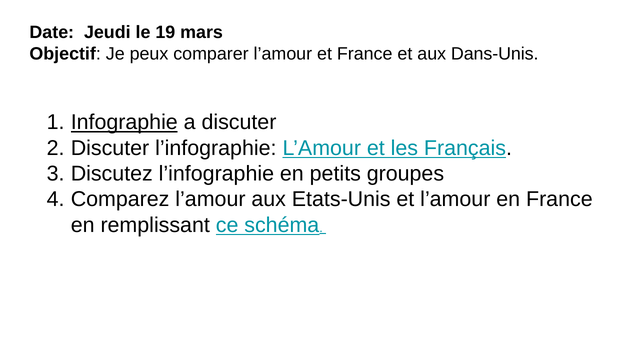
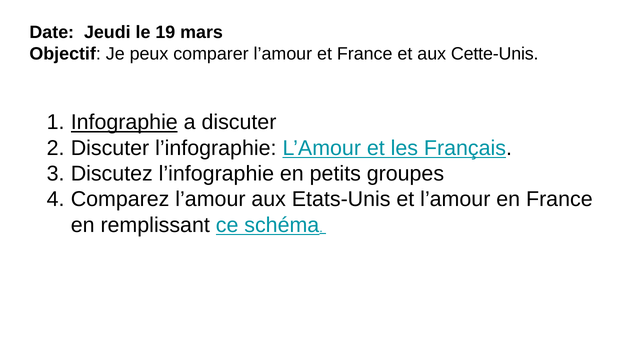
Dans-Unis: Dans-Unis -> Cette-Unis
